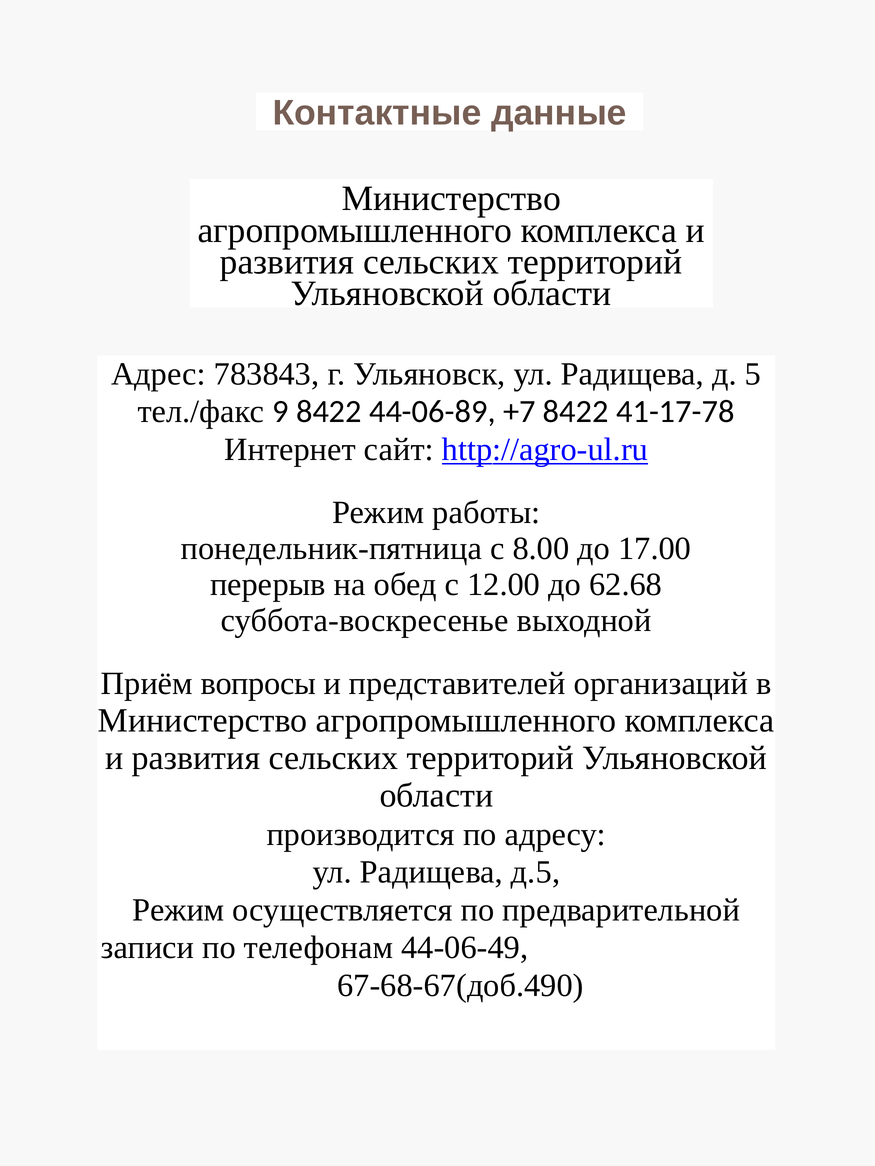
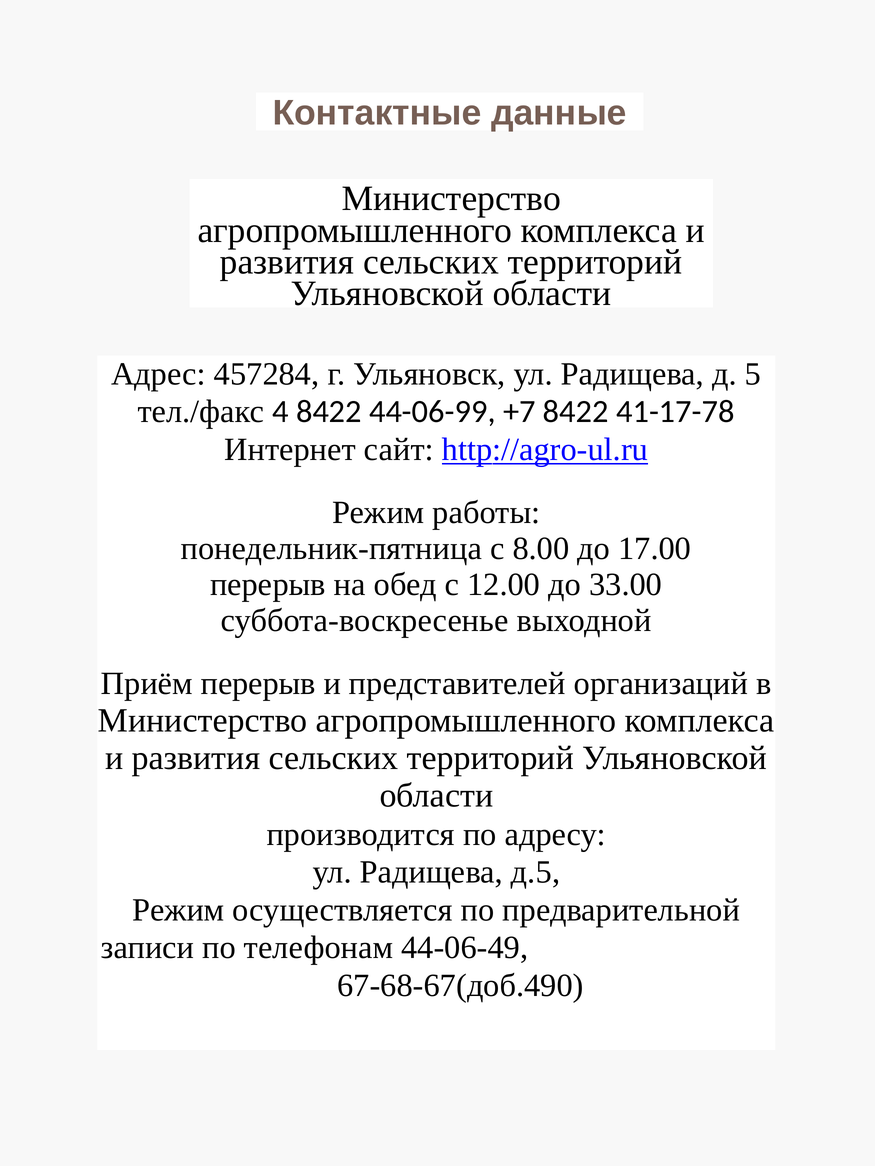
783843: 783843 -> 457284
9: 9 -> 4
44-06-89: 44-06-89 -> 44-06-99
62.68: 62.68 -> 33.00
Приём вопросы: вопросы -> перерыв
